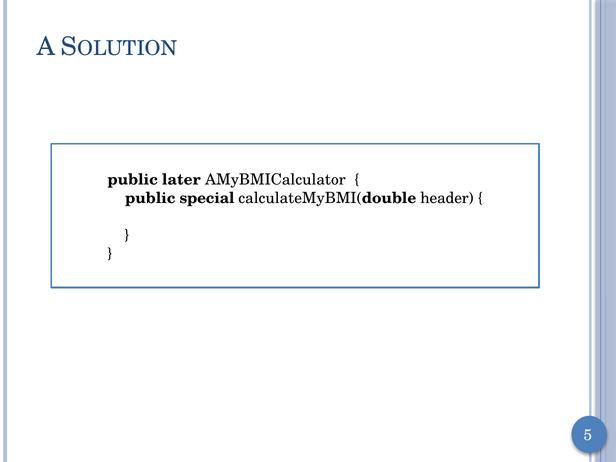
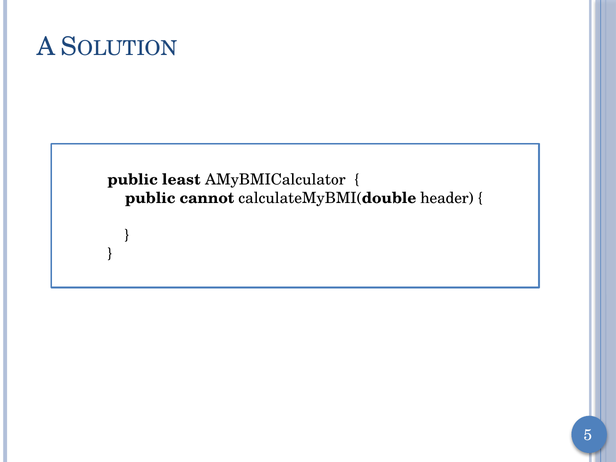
later: later -> least
special: special -> cannot
